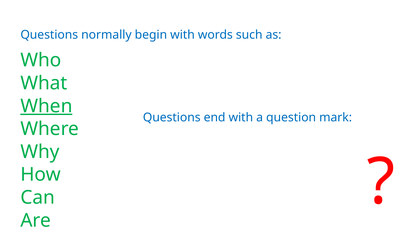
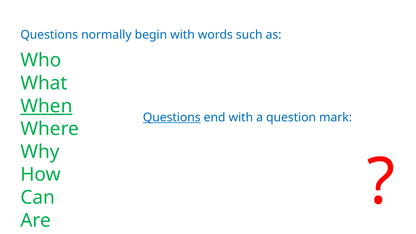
Questions at (172, 118) underline: none -> present
